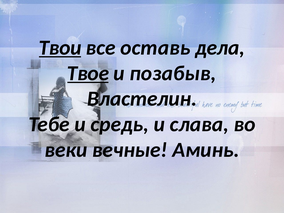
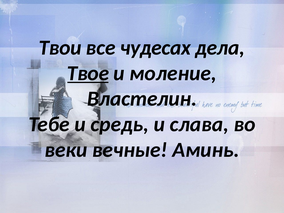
Твои underline: present -> none
оставь: оставь -> чудесах
позабыв: позабыв -> моление
